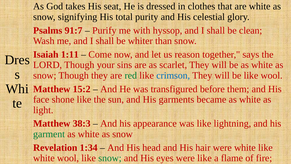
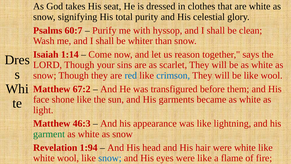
91:7: 91:7 -> 60:7
1:11: 1:11 -> 1:14
red colour: green -> blue
15:2: 15:2 -> 67:2
38:3: 38:3 -> 46:3
1:34: 1:34 -> 1:94
snow at (110, 158) colour: green -> blue
